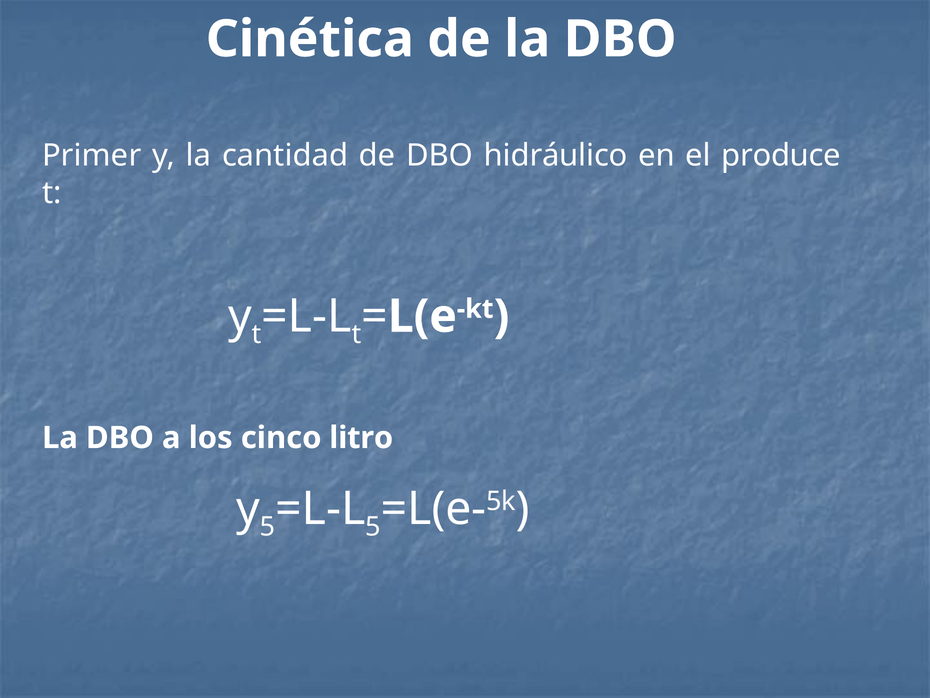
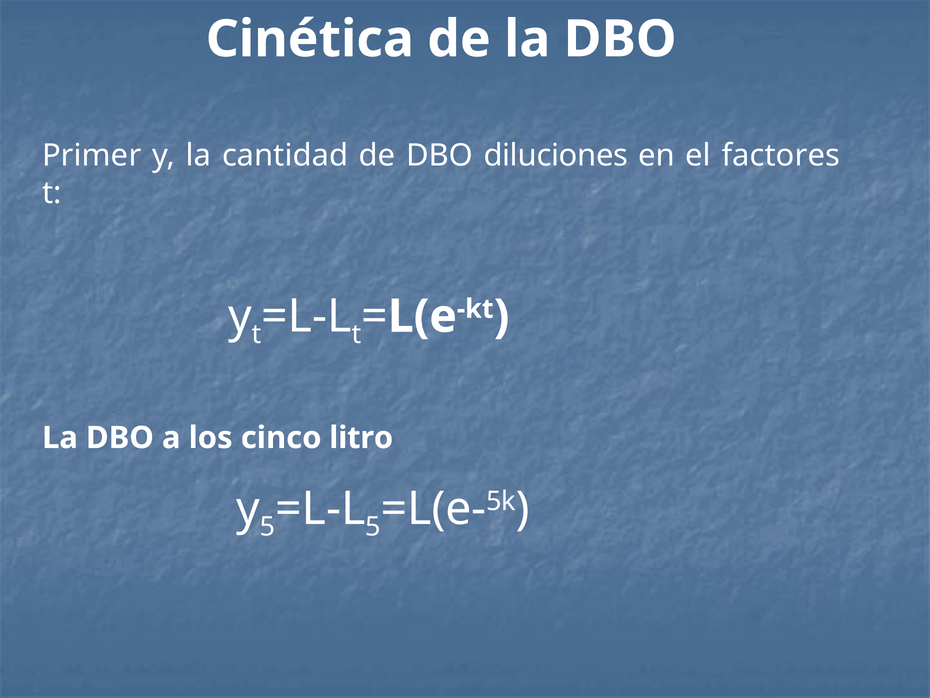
hidráulico: hidráulico -> diluciones
produce: produce -> factores
